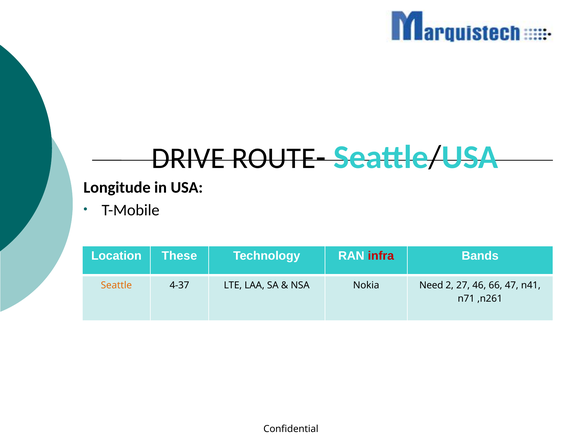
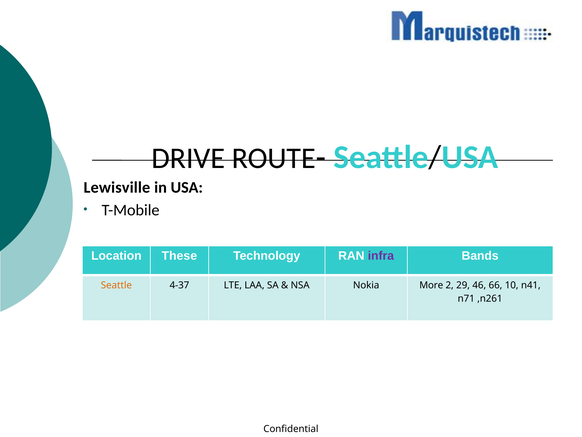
Longitude: Longitude -> Lewisville
infra colour: red -> purple
Need: Need -> More
27: 27 -> 29
47: 47 -> 10
